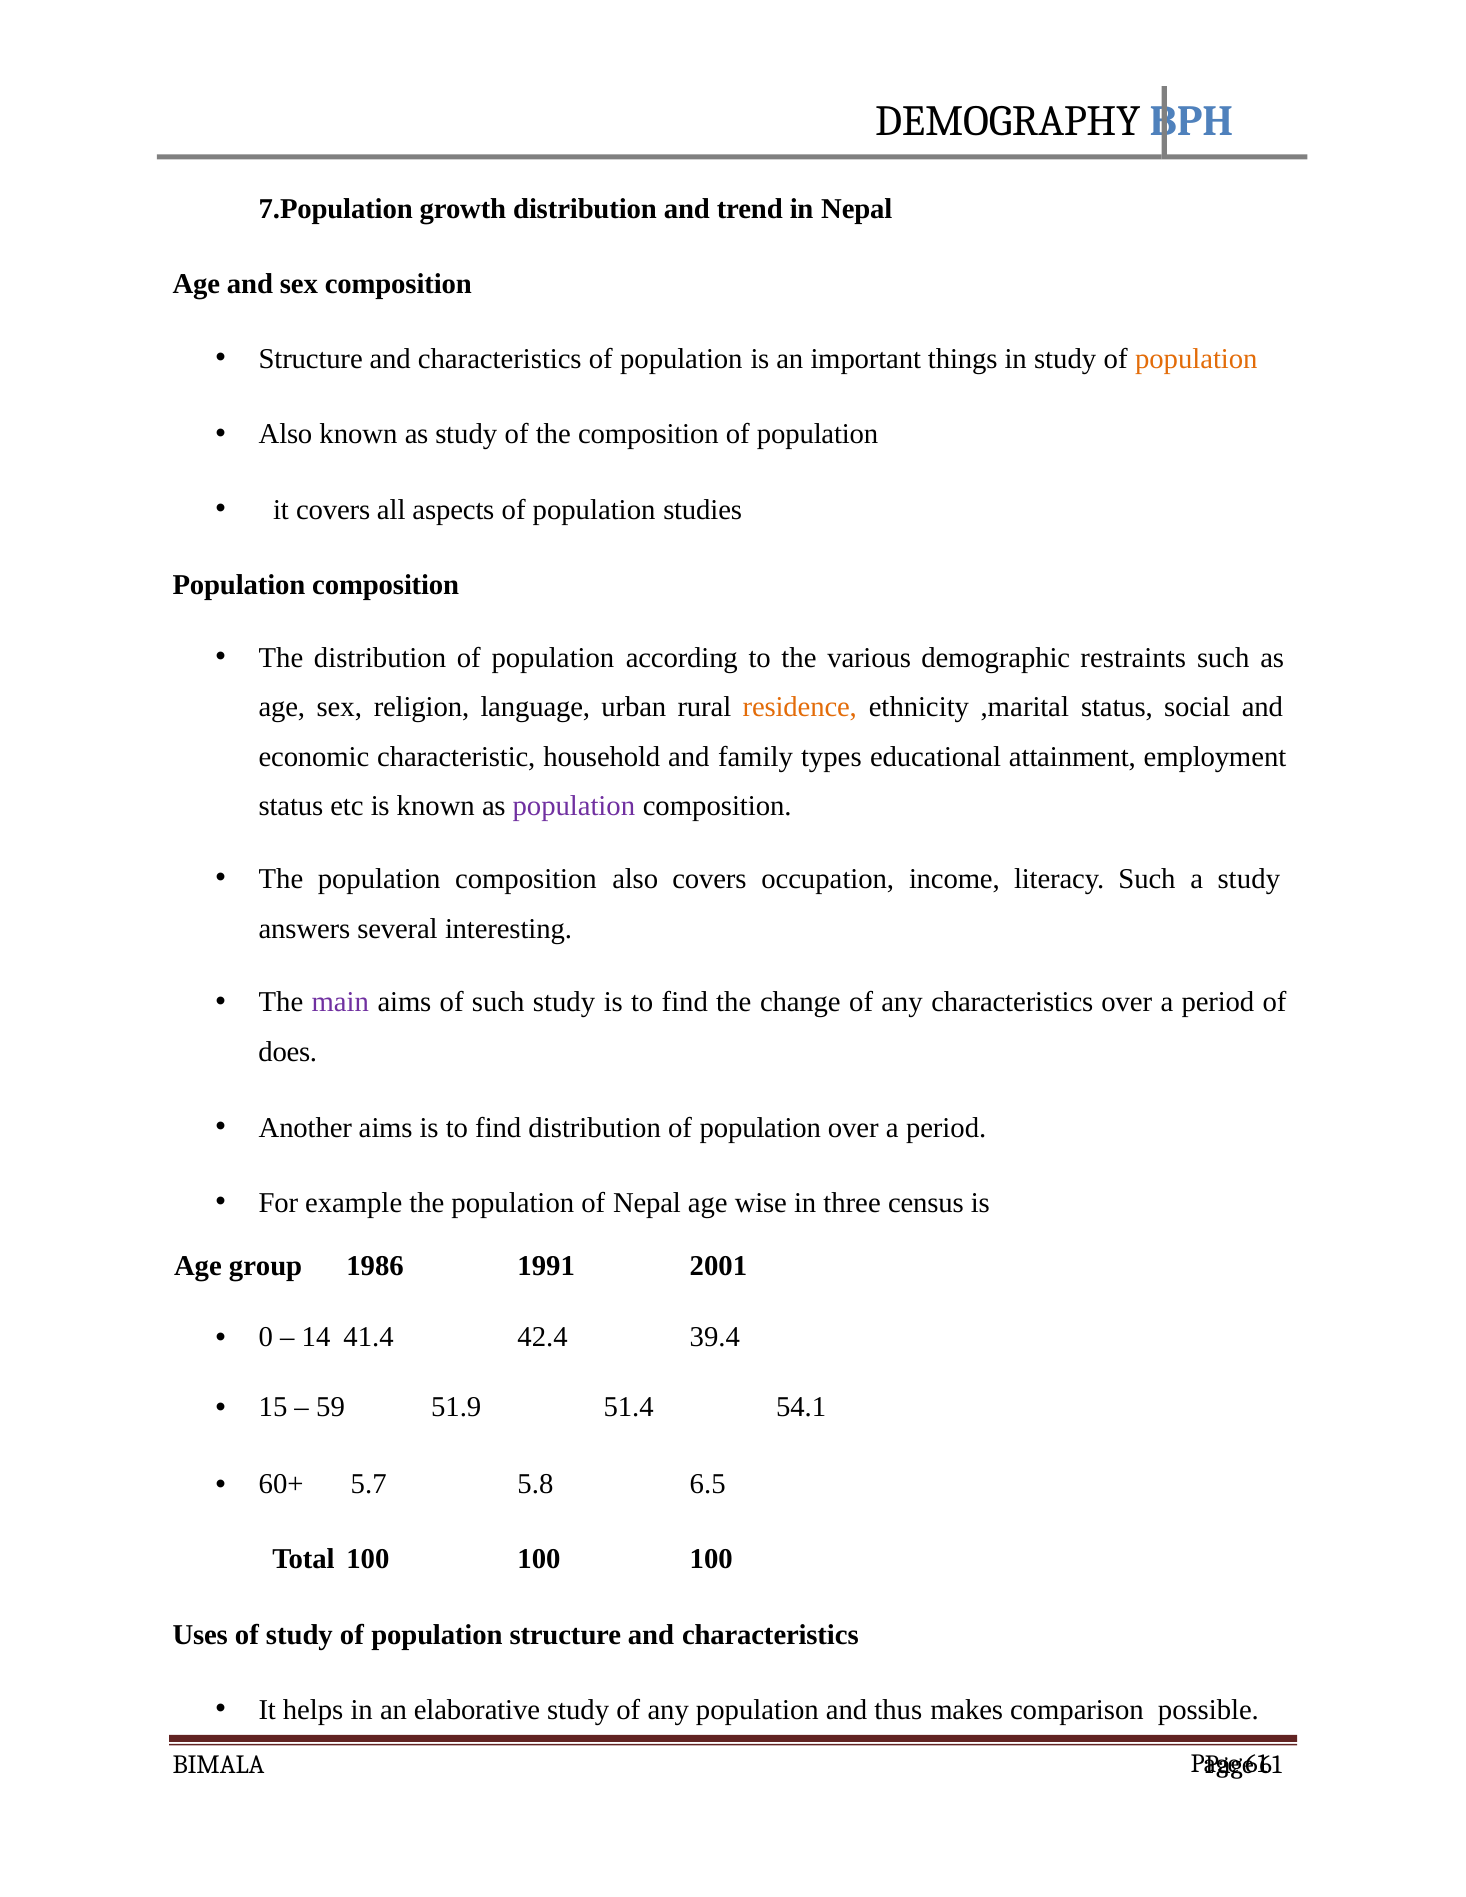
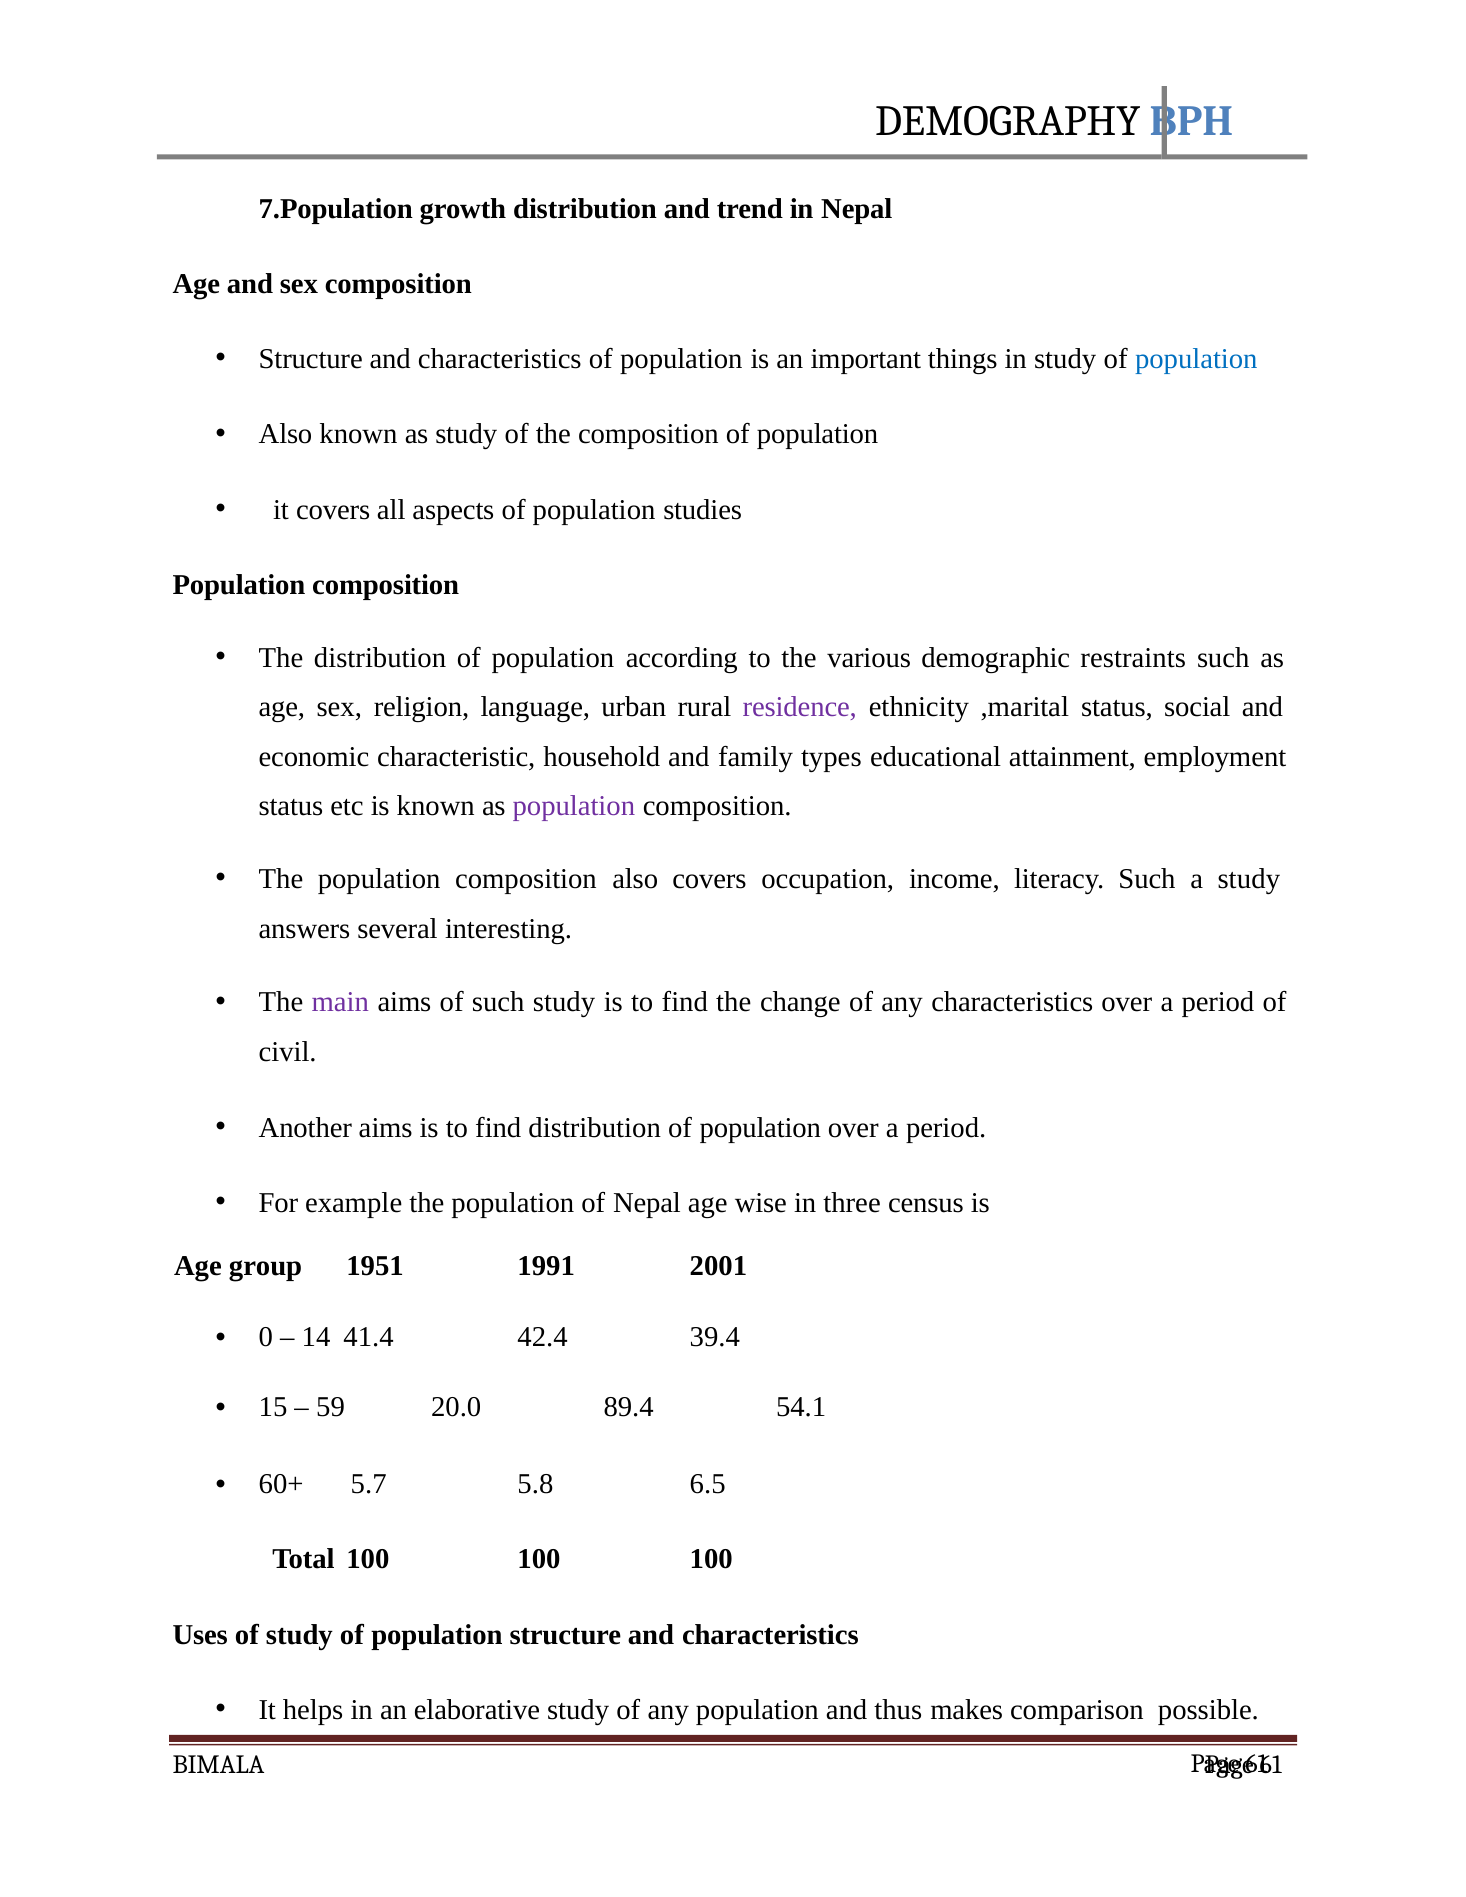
population at (1196, 359) colour: orange -> blue
residence colour: orange -> purple
does: does -> civil
1986: 1986 -> 1951
51.9: 51.9 -> 20.0
51.4: 51.4 -> 89.4
